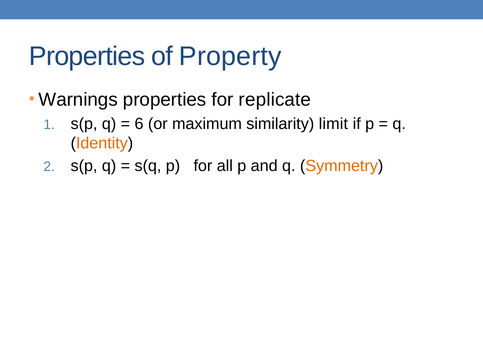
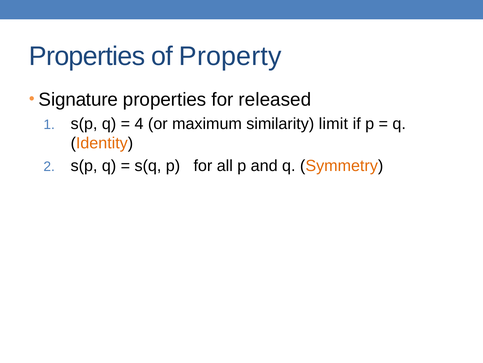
Warnings: Warnings -> Signature
replicate: replicate -> released
6: 6 -> 4
